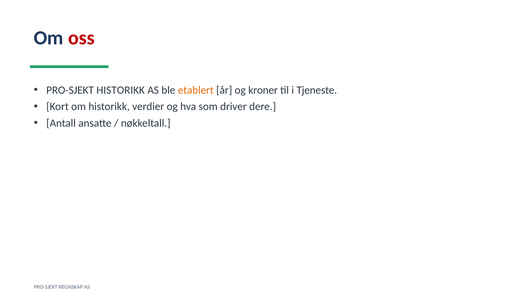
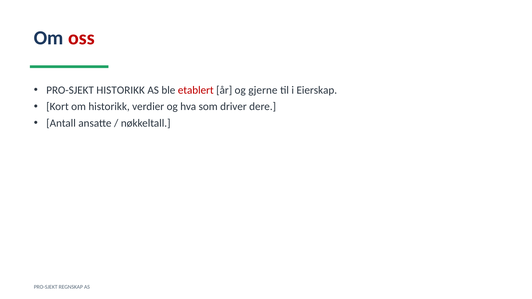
etablert colour: orange -> red
kroner: kroner -> gjerne
Tjeneste: Tjeneste -> Eierskap
